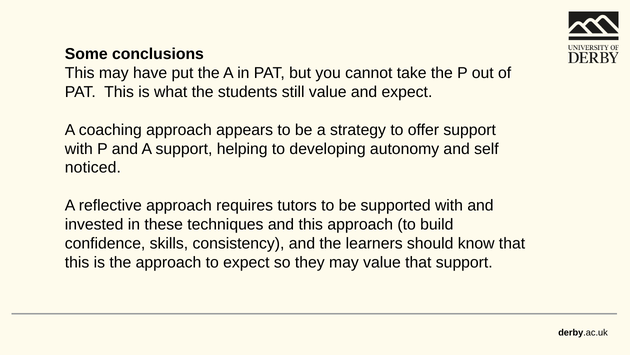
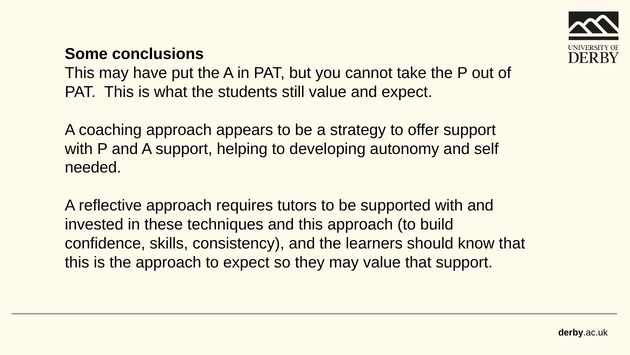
noticed: noticed -> needed
